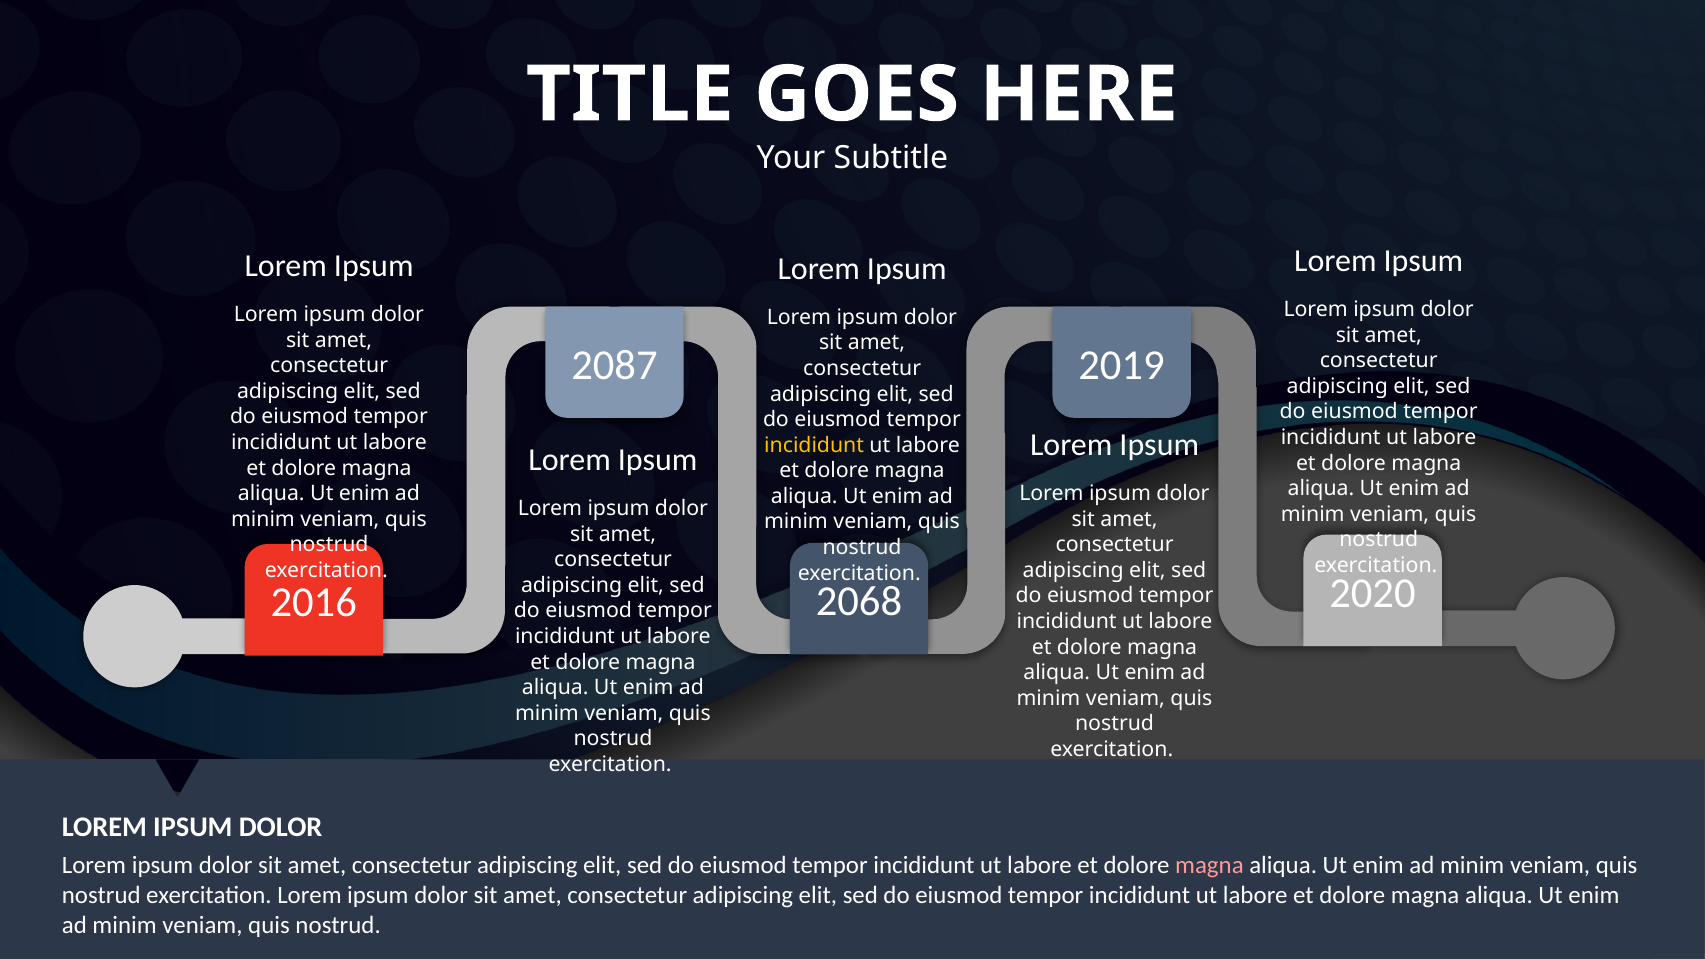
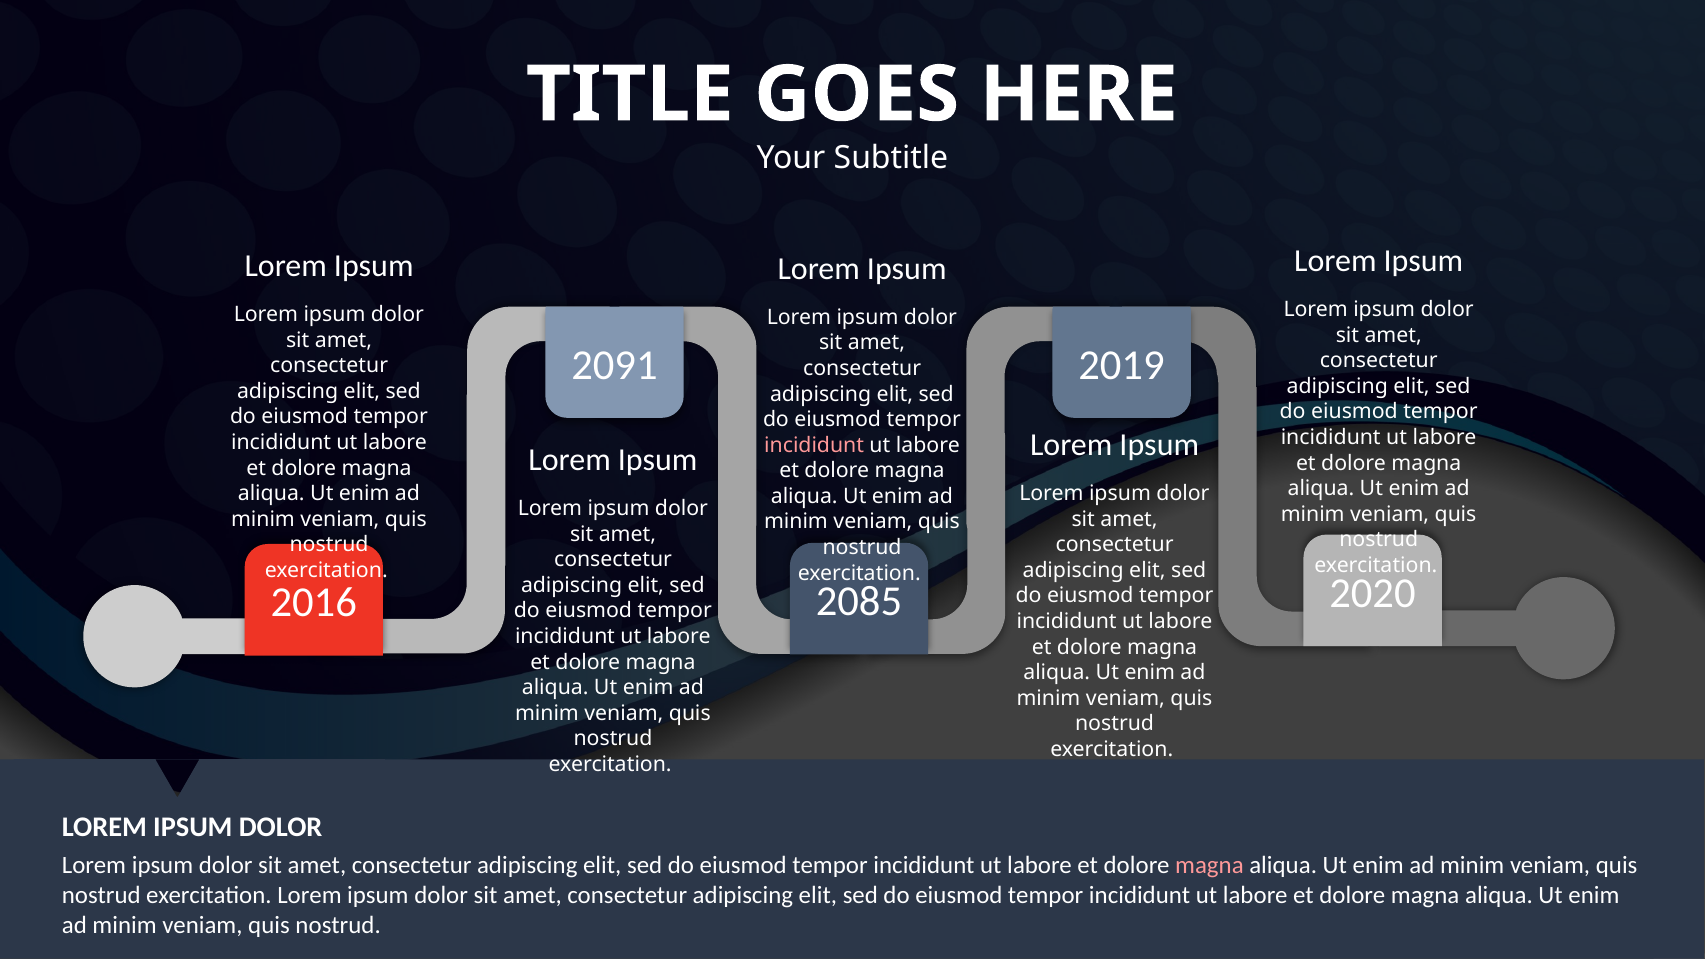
2087: 2087 -> 2091
incididunt at (814, 445) colour: yellow -> pink
2068: 2068 -> 2085
